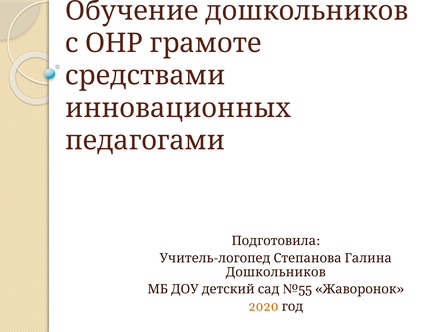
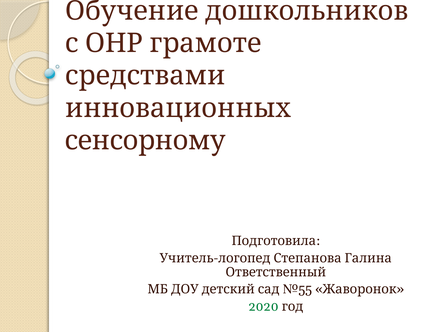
педагогами: педагогами -> сенсорному
Дошкольников: Дошкольников -> Ответственный
2020 colour: orange -> green
